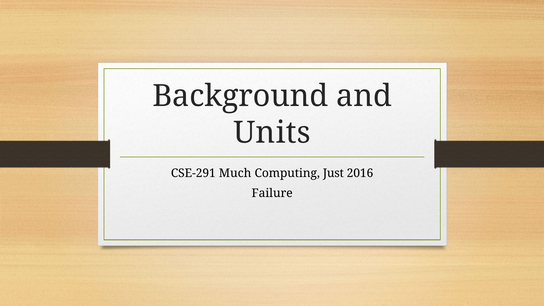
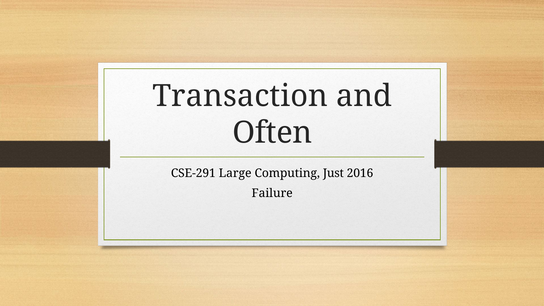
Background: Background -> Transaction
Units: Units -> Often
Much: Much -> Large
